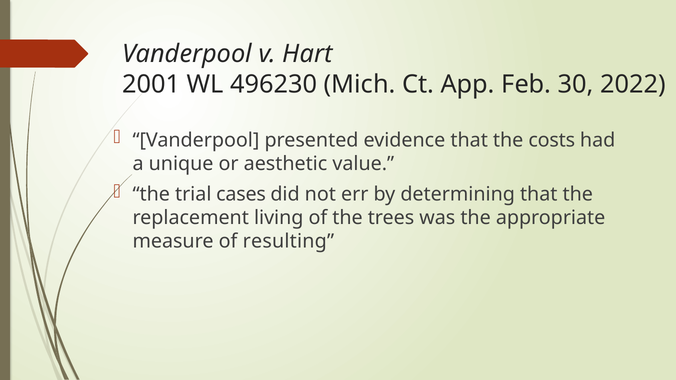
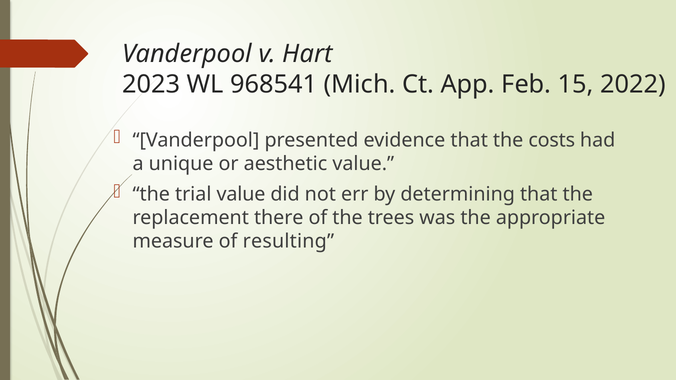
2001: 2001 -> 2023
496230: 496230 -> 968541
30: 30 -> 15
trial cases: cases -> value
living: living -> there
